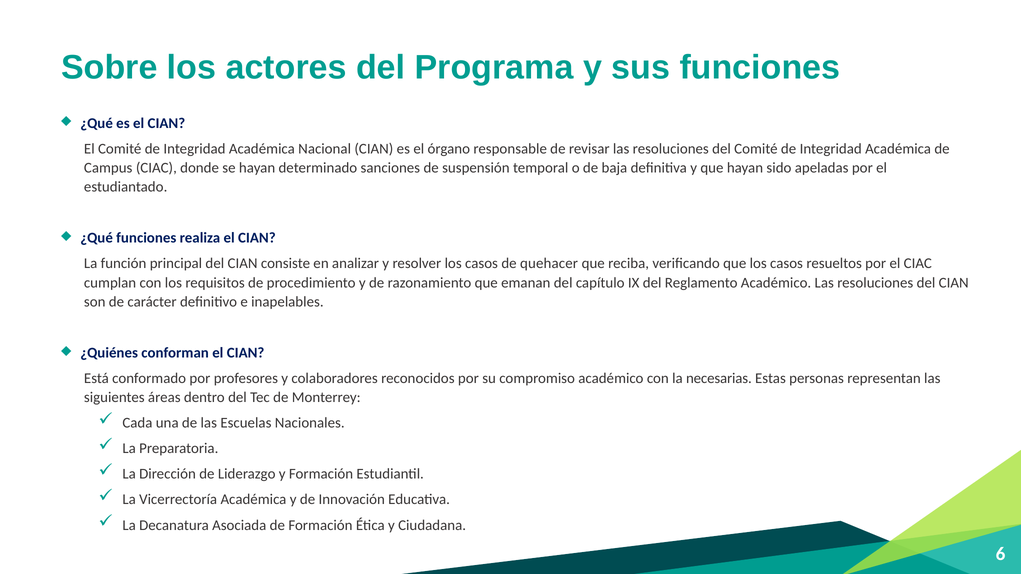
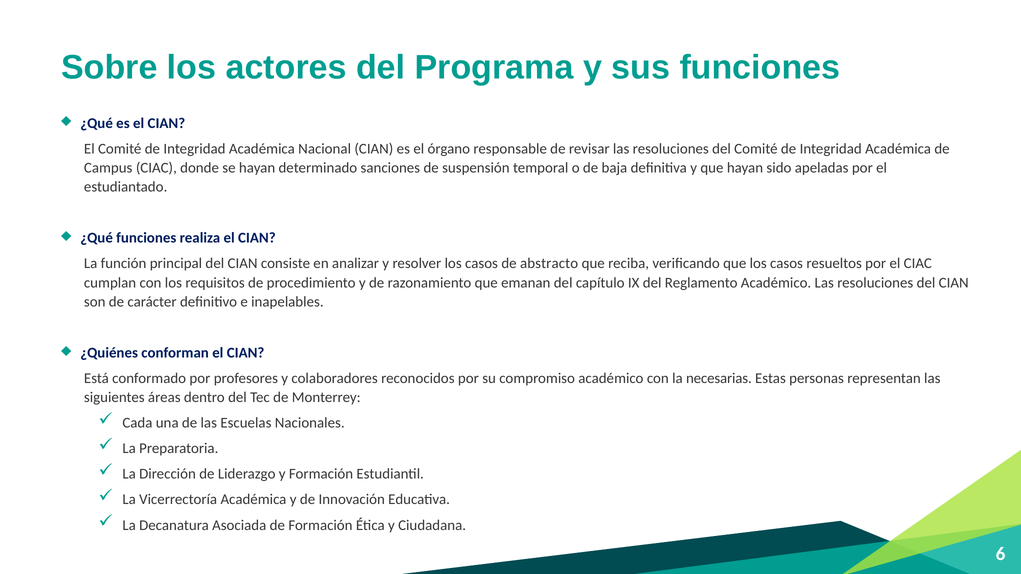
quehacer: quehacer -> abstracto
